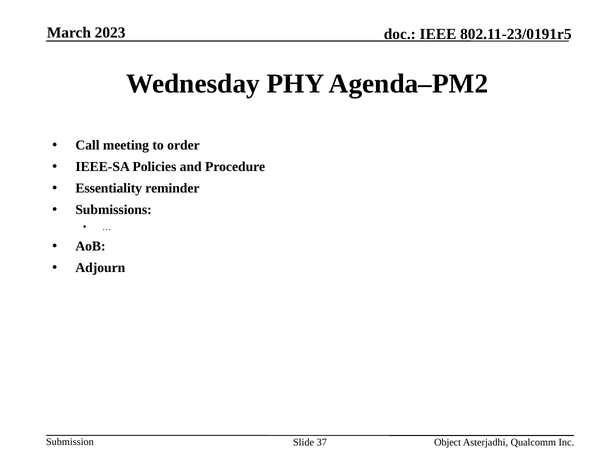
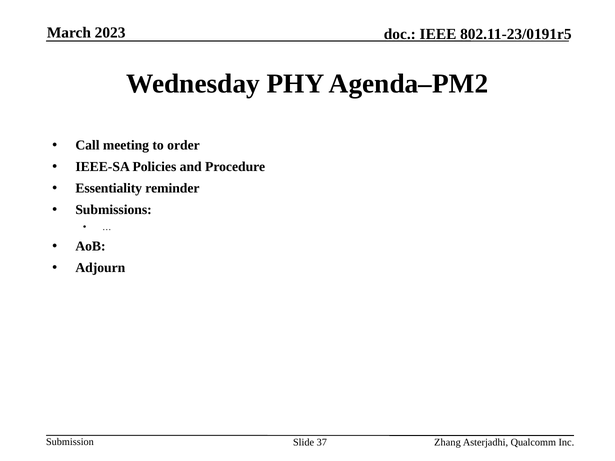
Object: Object -> Zhang
